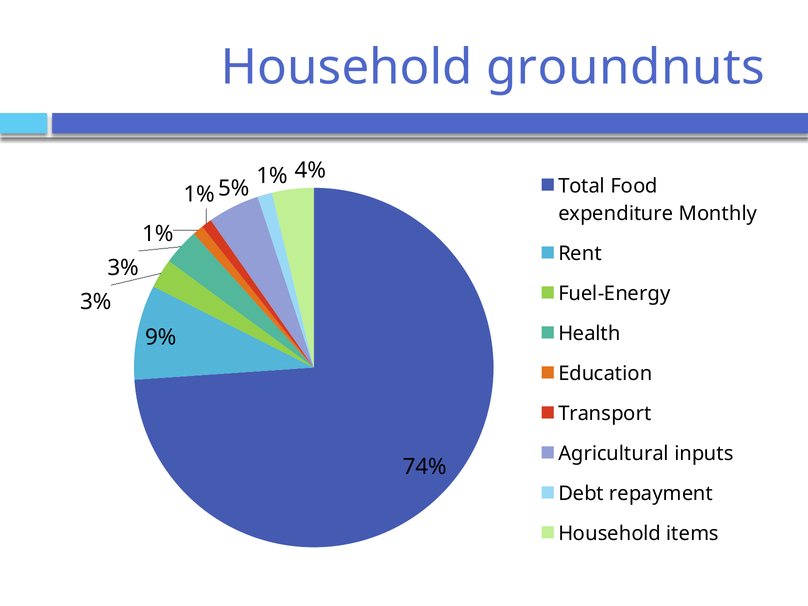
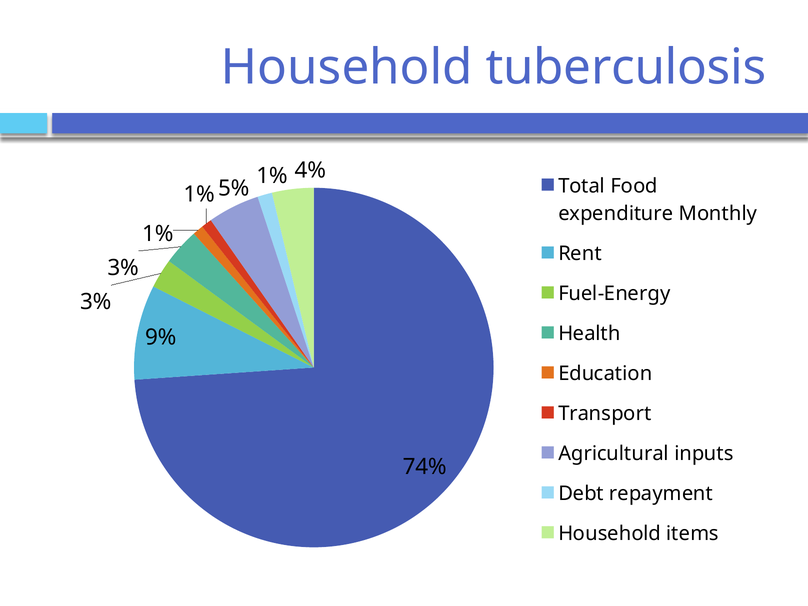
groundnuts: groundnuts -> tuberculosis
